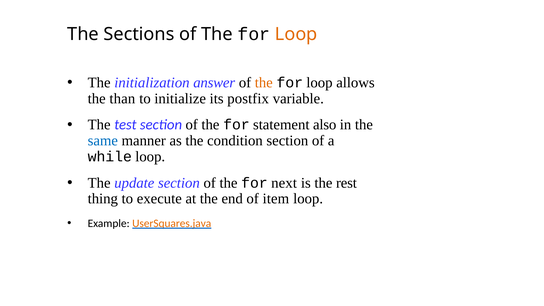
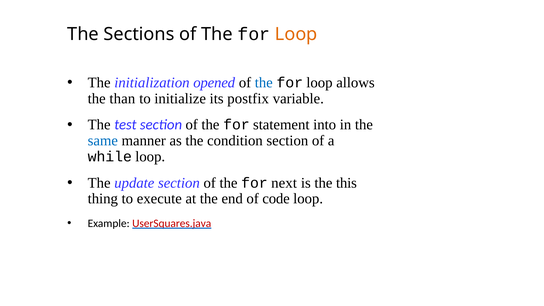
answer: answer -> opened
the at (264, 83) colour: orange -> blue
also: also -> into
rest: rest -> this
item: item -> code
UserSquares.java colour: orange -> red
